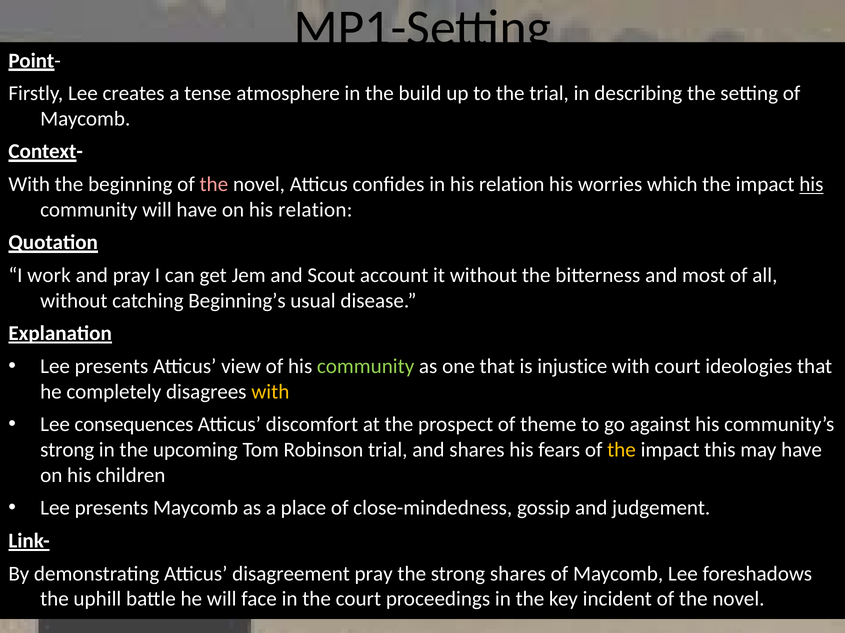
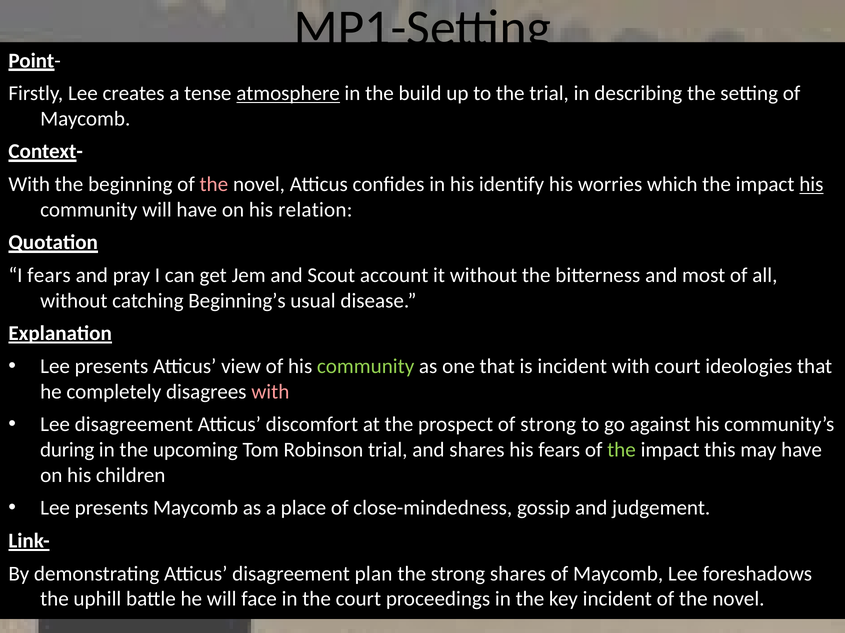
atmosphere underline: none -> present
in his relation: relation -> identify
I work: work -> fears
is injustice: injustice -> incident
with at (270, 392) colour: yellow -> pink
Lee consequences: consequences -> disagreement
of theme: theme -> strong
strong at (67, 450): strong -> during
the at (622, 450) colour: yellow -> light green
disagreement pray: pray -> plan
